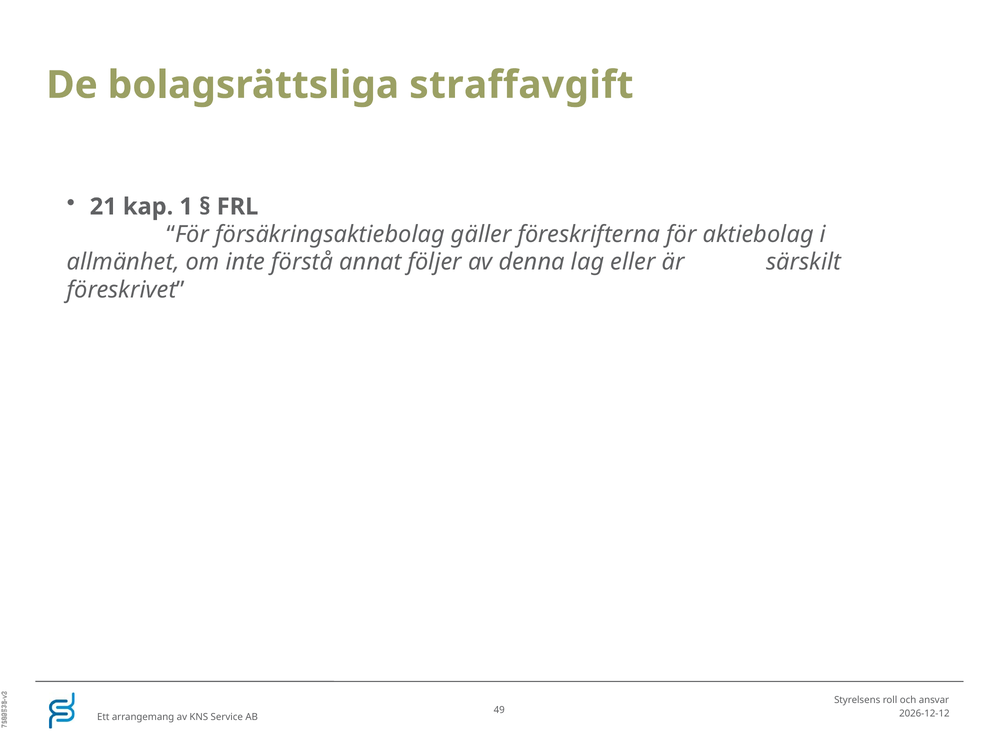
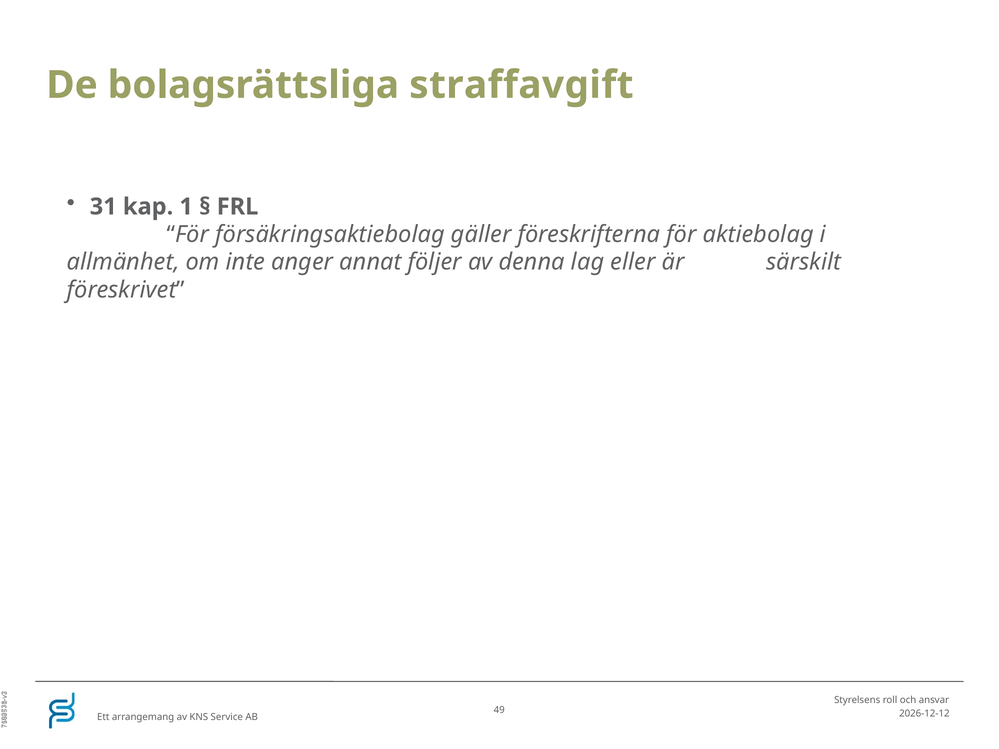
21: 21 -> 31
förstå: förstå -> anger
